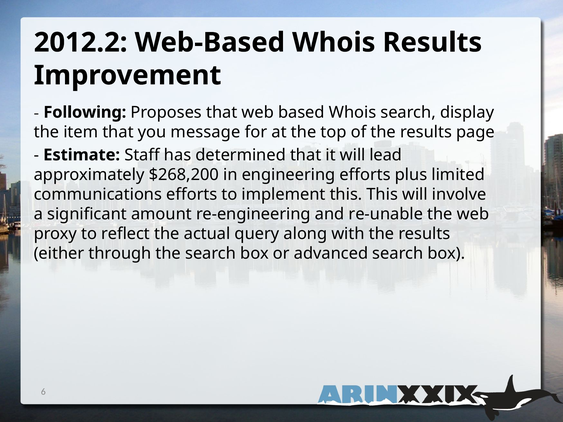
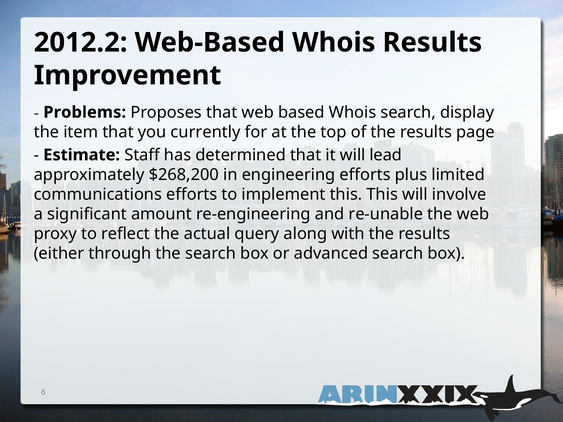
Following: Following -> Problems
message: message -> currently
